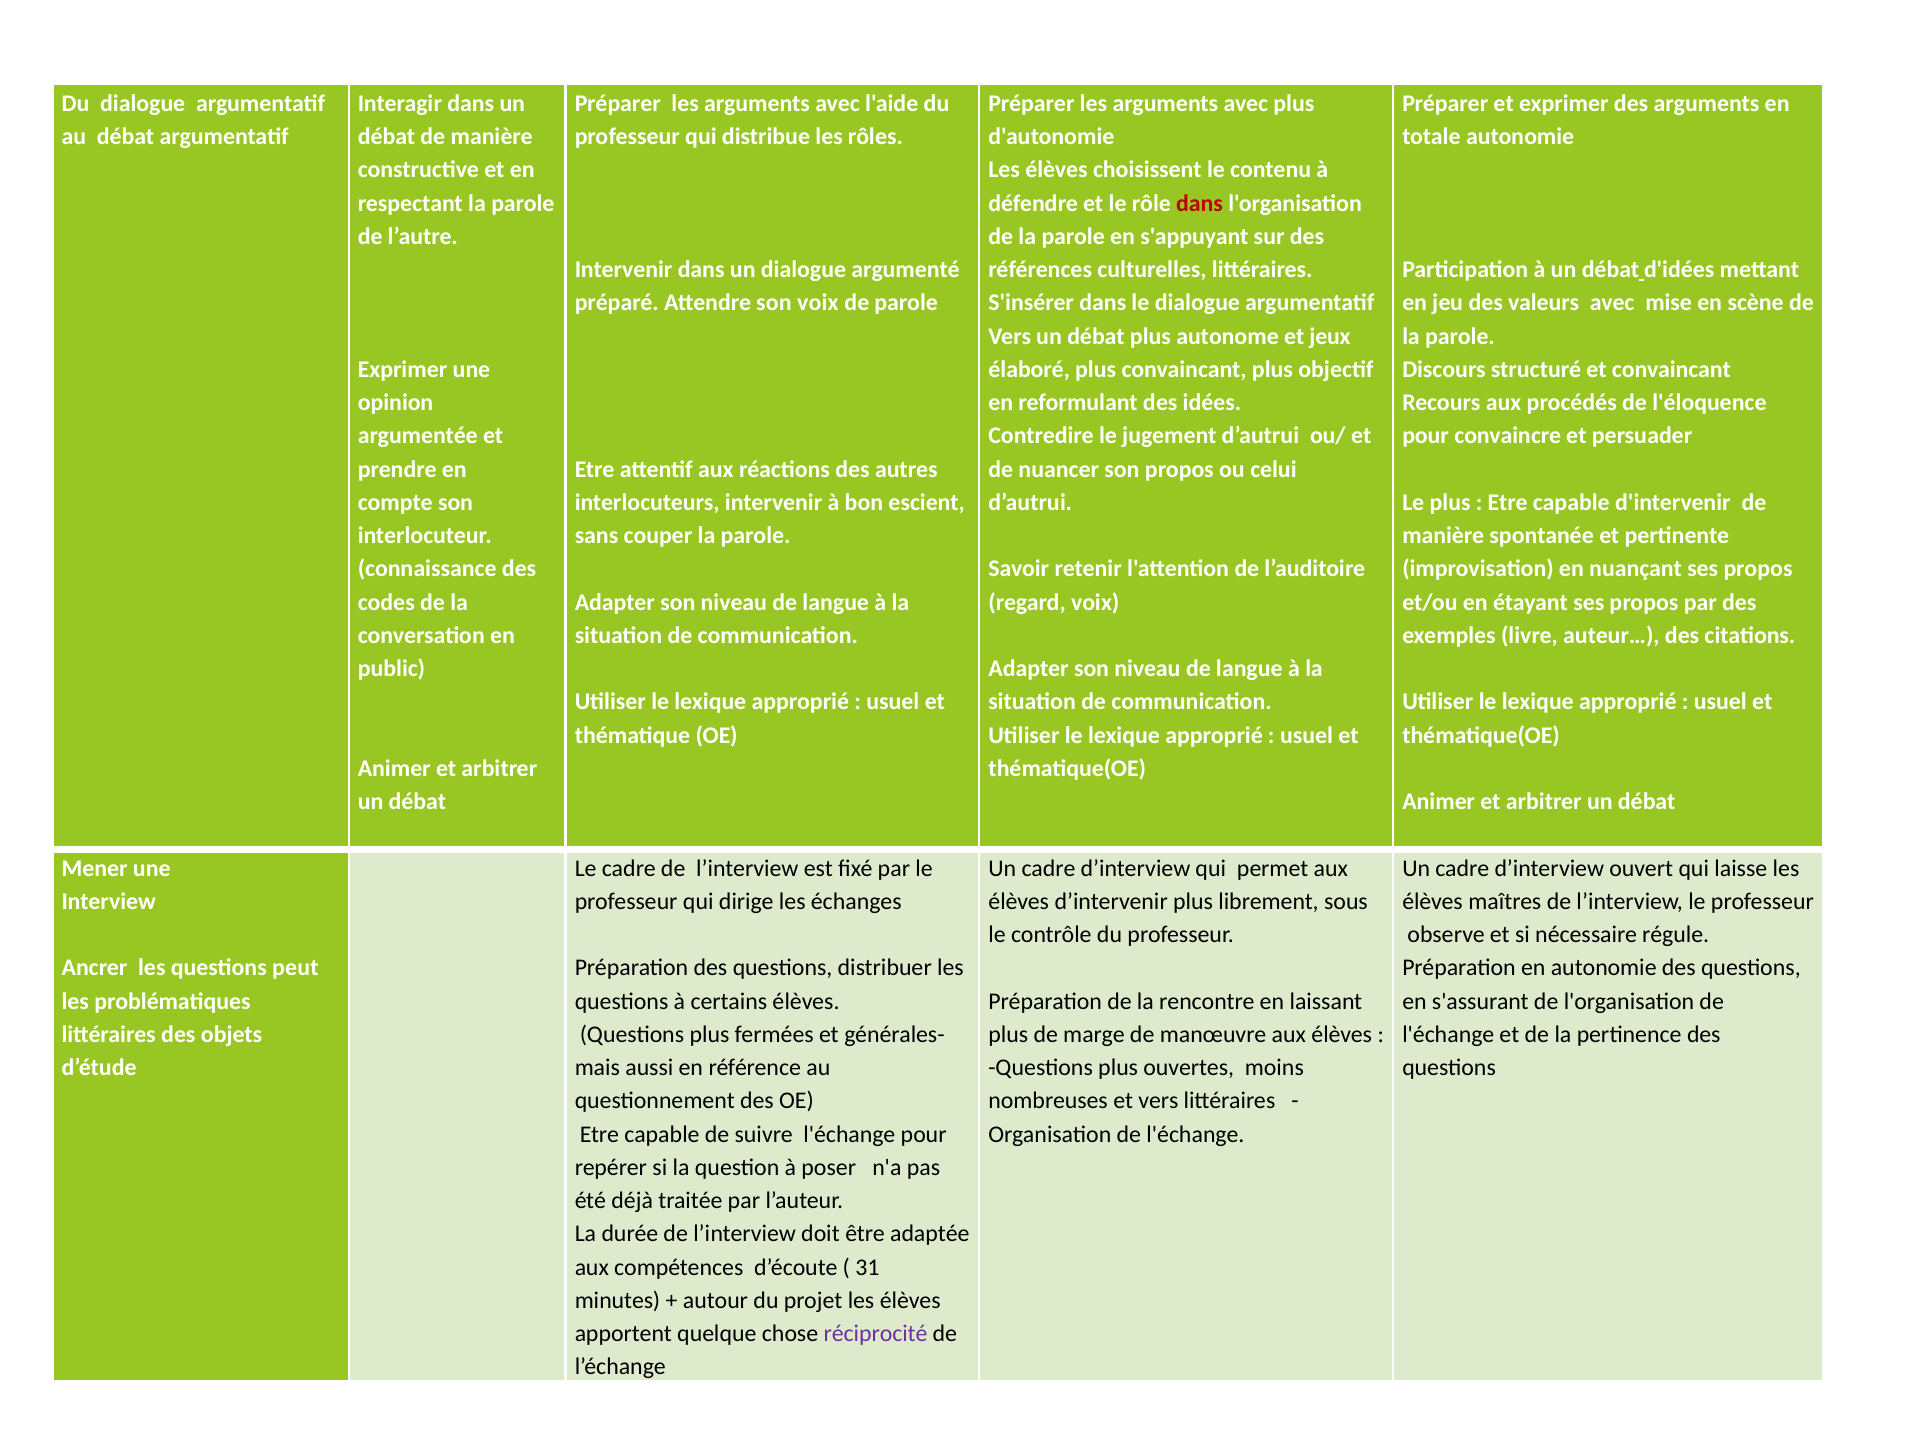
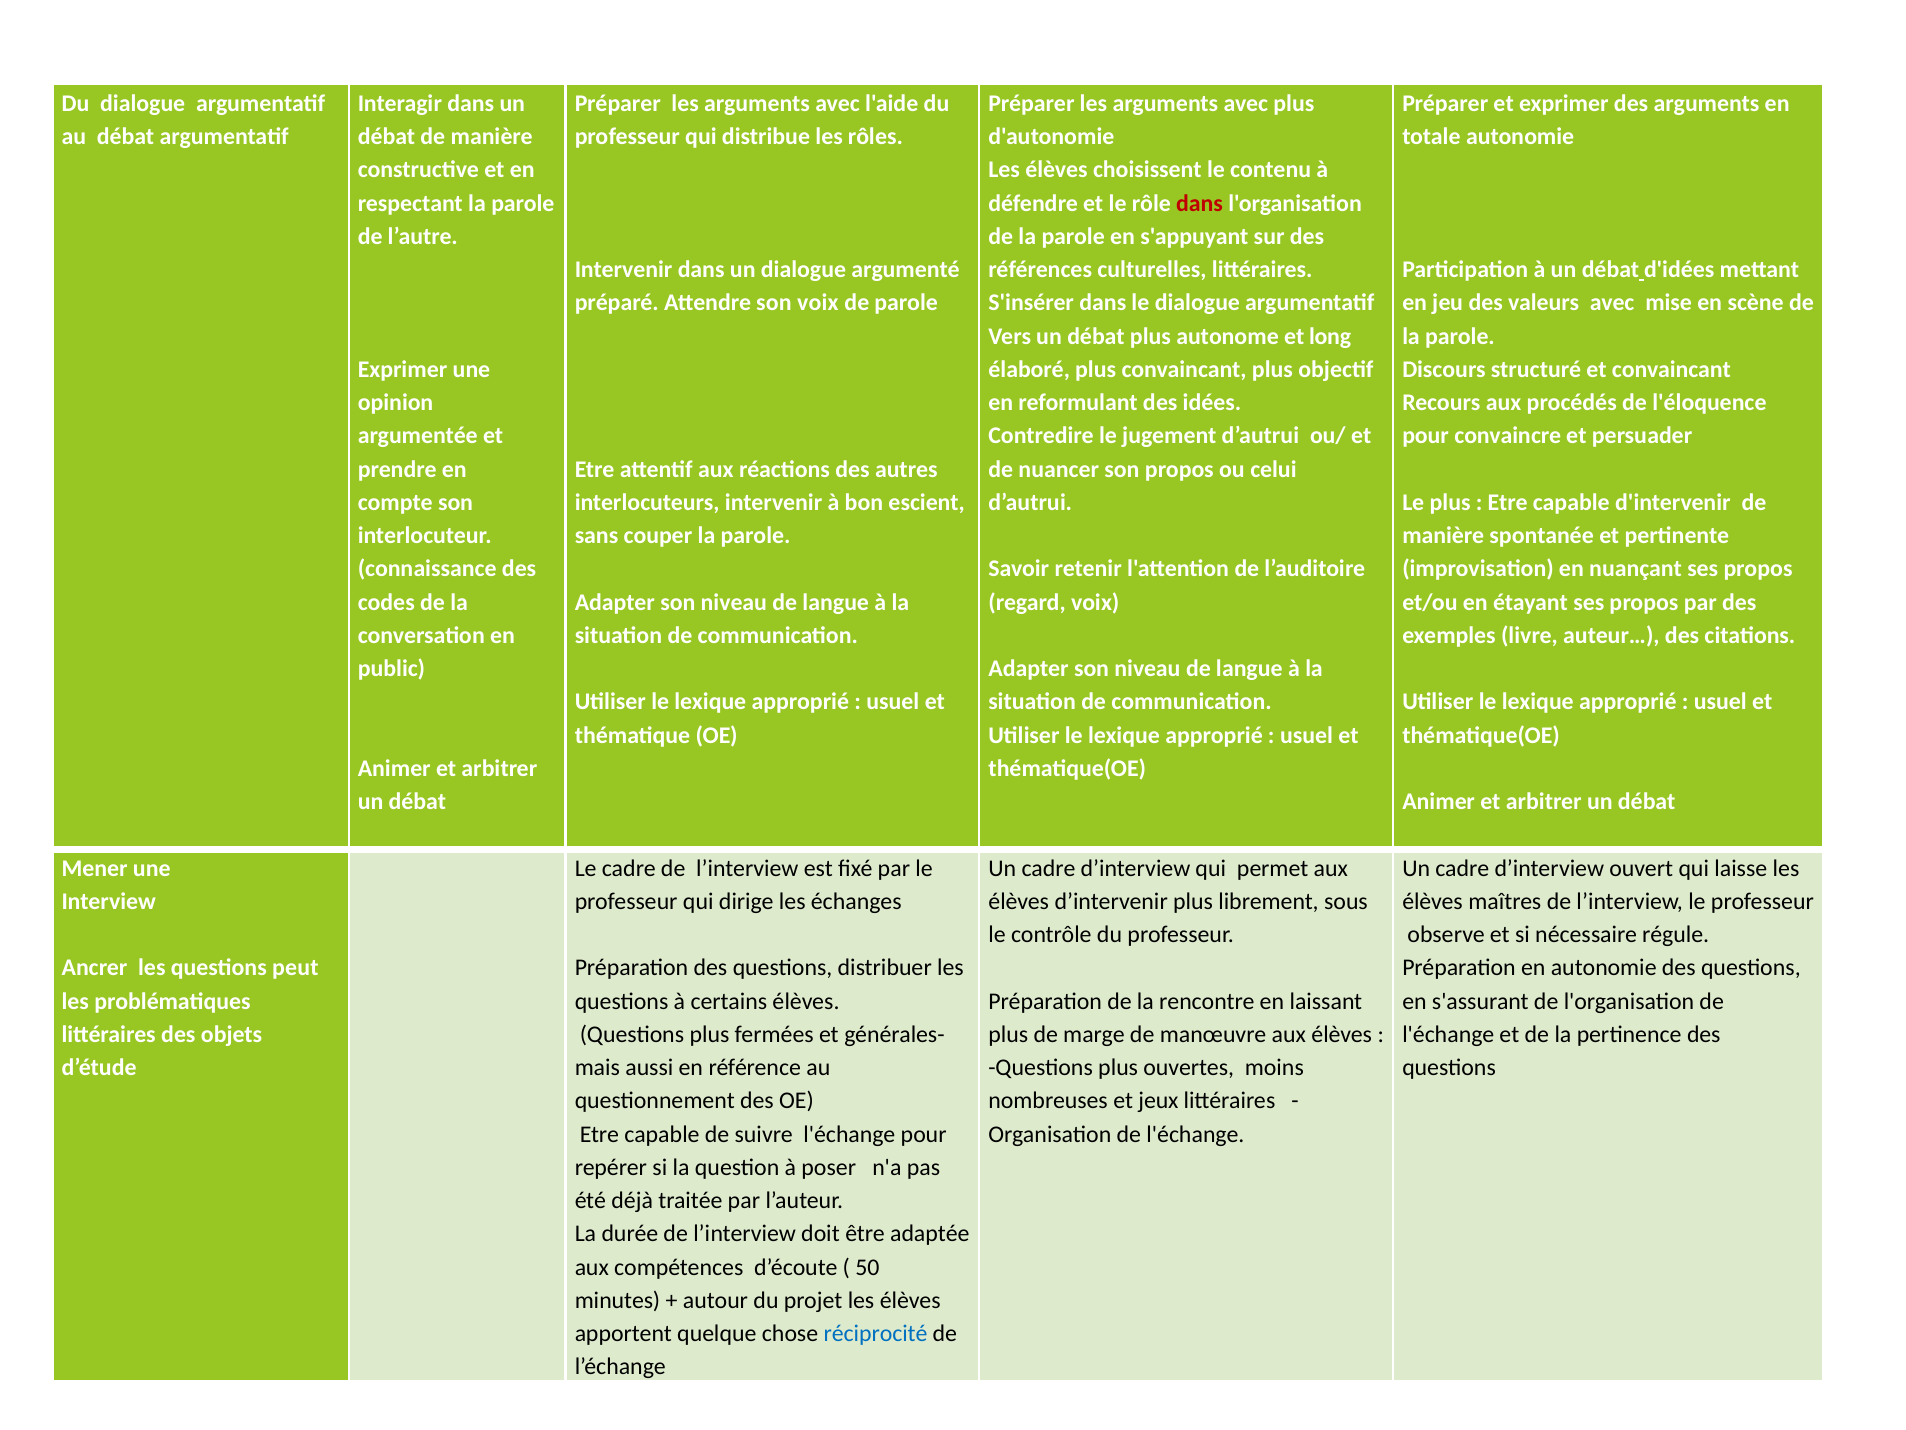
jeux: jeux -> long
et vers: vers -> jeux
31: 31 -> 50
réciprocité colour: purple -> blue
